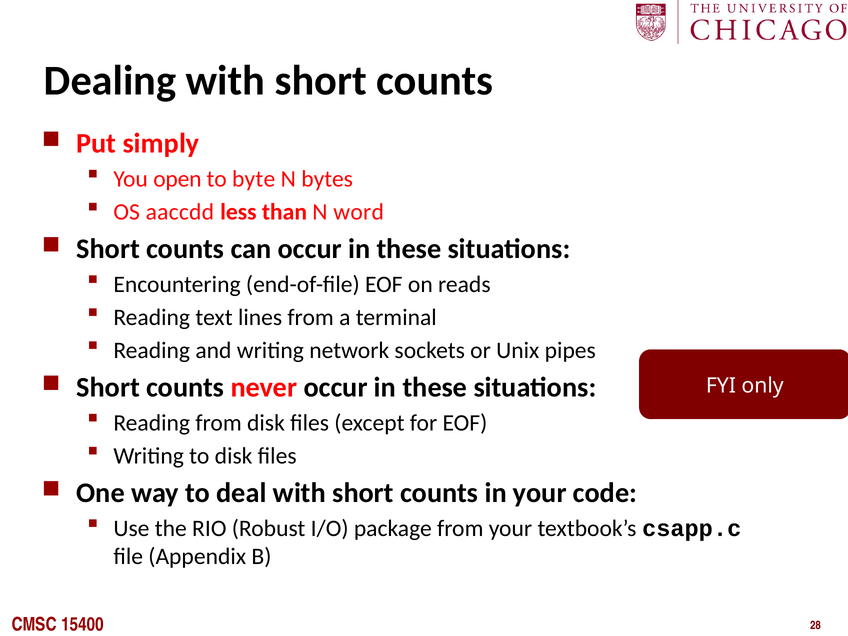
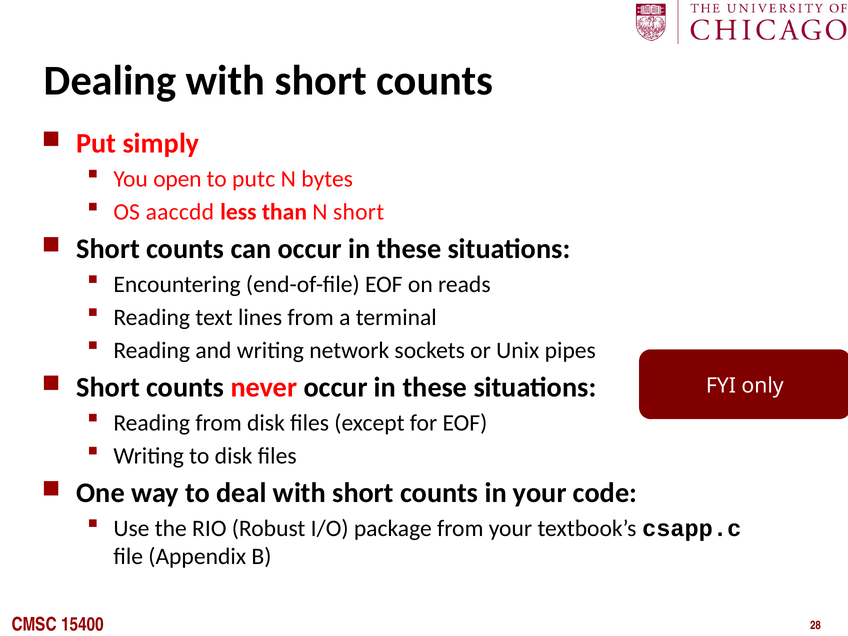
byte: byte -> putc
N word: word -> short
